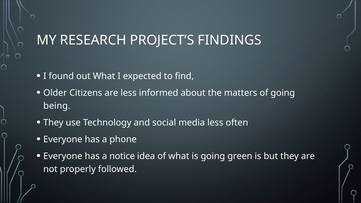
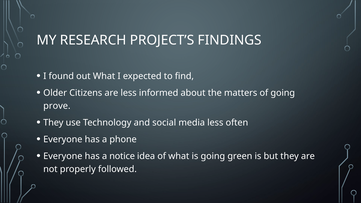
being: being -> prove
